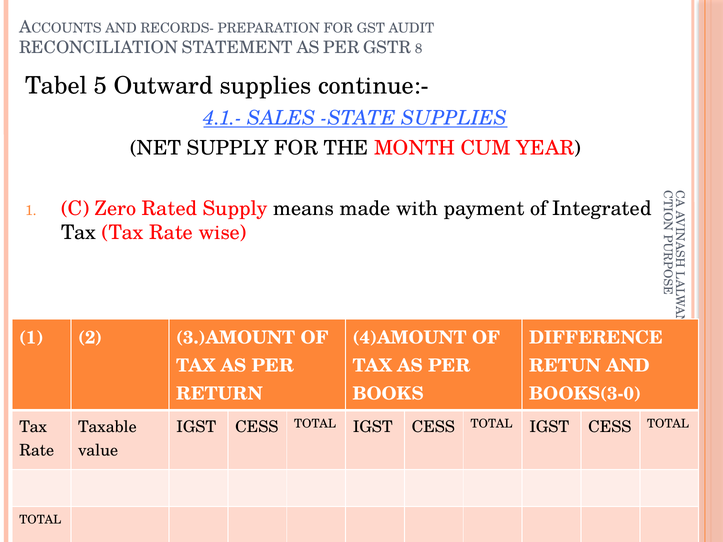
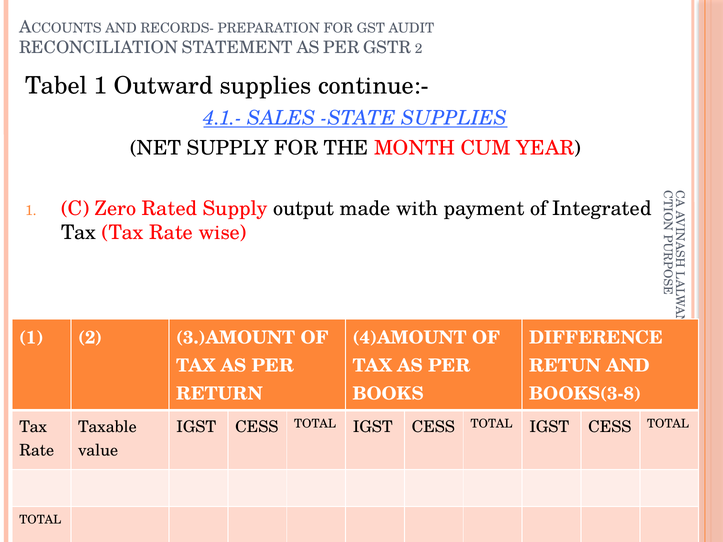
GSTR 8: 8 -> 2
Tabel 5: 5 -> 1
means: means -> output
BOOKS(3-0: BOOKS(3-0 -> BOOKS(3-8
